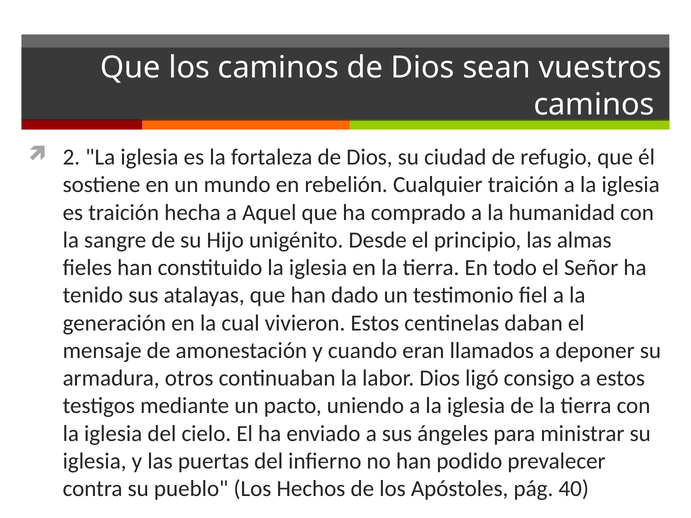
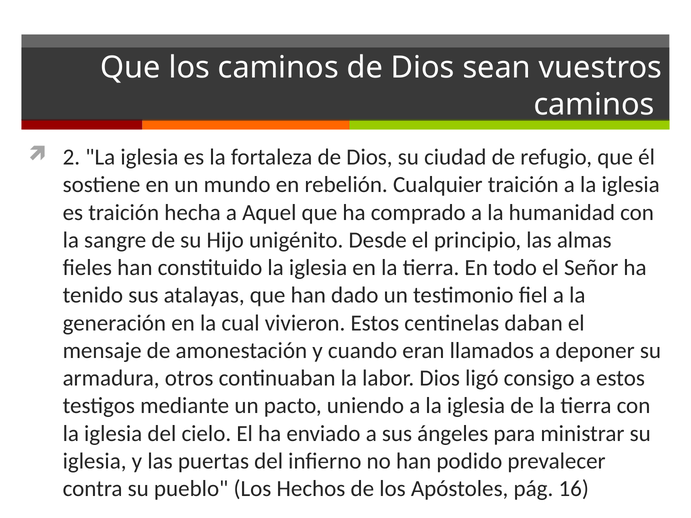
40: 40 -> 16
